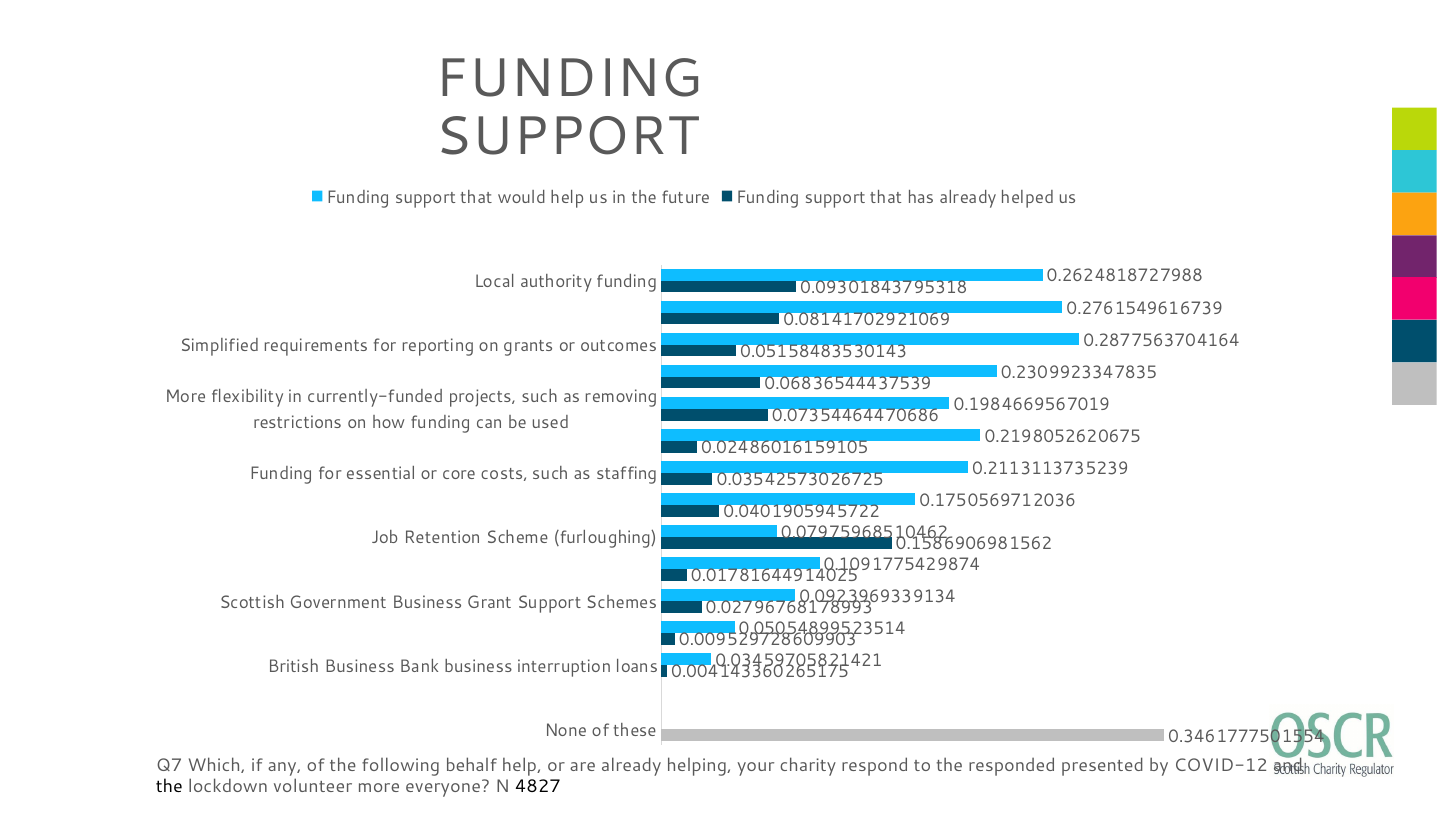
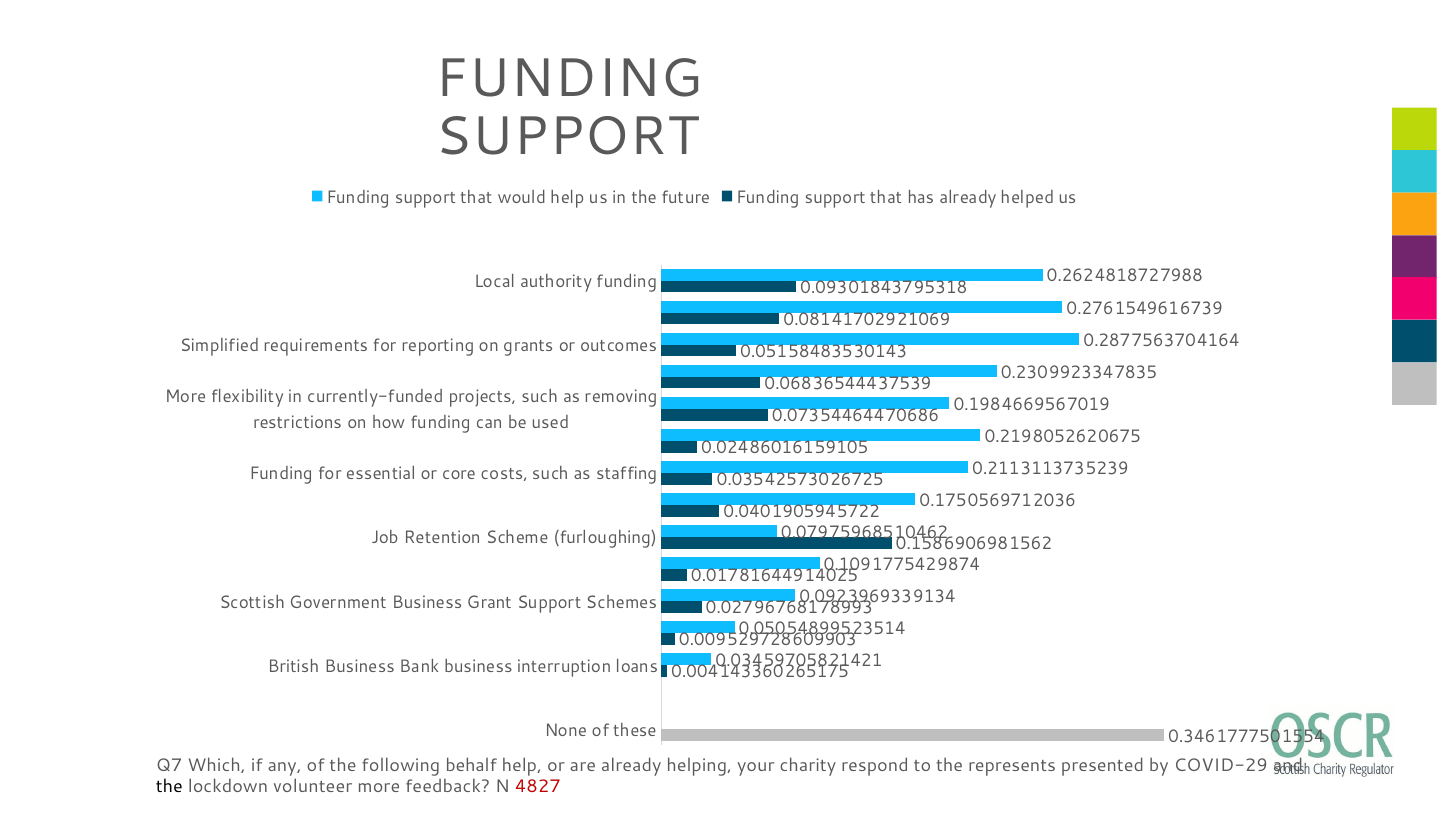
responded: responded -> represents
COVID-12: COVID-12 -> COVID-29
everyone: everyone -> feedback
4827 colour: black -> red
